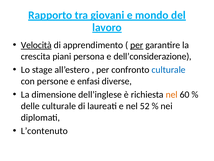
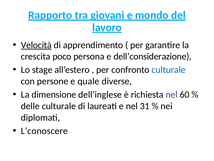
per at (137, 45) underline: present -> none
piani: piani -> poco
enfasi: enfasi -> quale
nel at (172, 94) colour: orange -> purple
52: 52 -> 31
L’contenuto: L’contenuto -> L’conoscere
